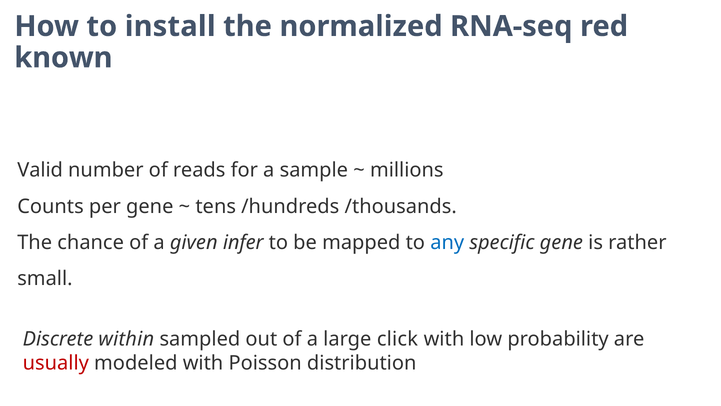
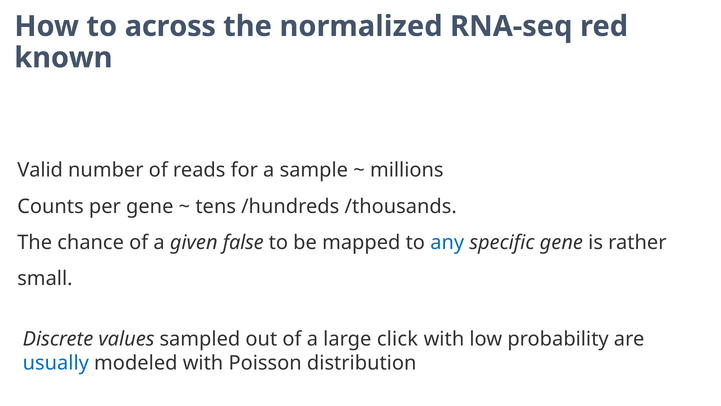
install: install -> across
infer: infer -> false
within: within -> values
usually colour: red -> blue
